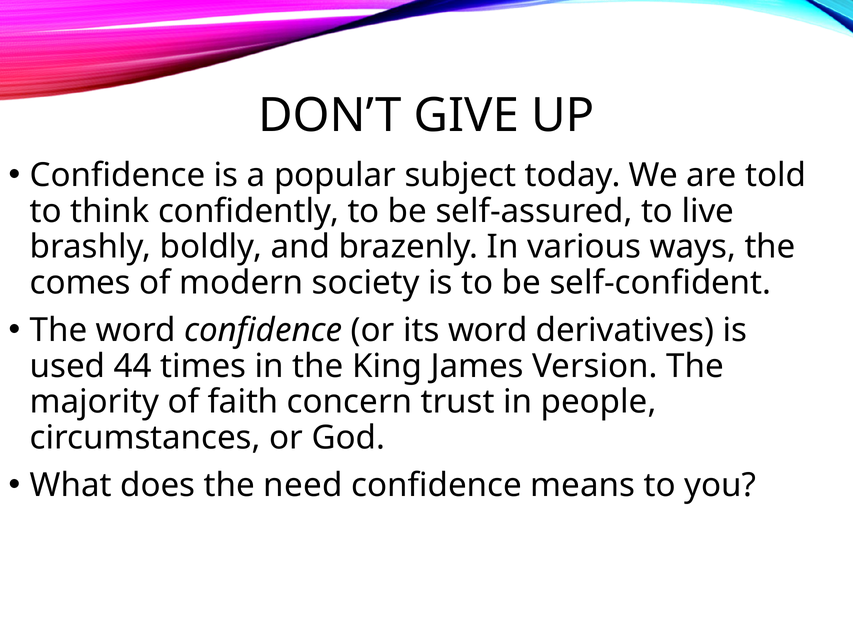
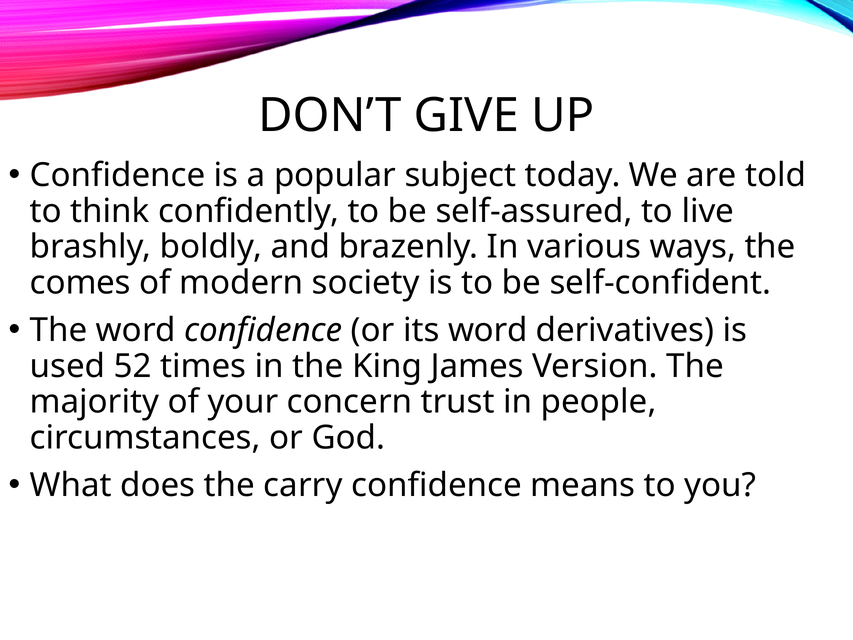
44: 44 -> 52
faith: faith -> your
need: need -> carry
